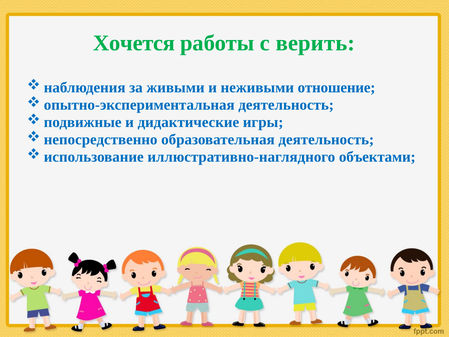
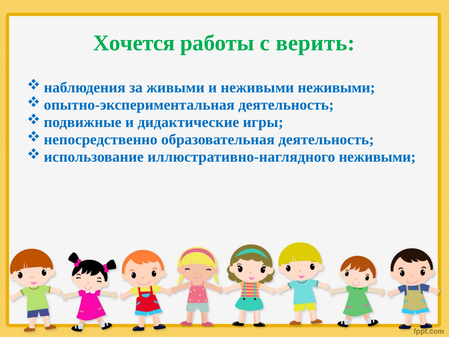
неживыми отношение: отношение -> неживыми
иллюстративно-наглядного объектами: объектами -> неживыми
